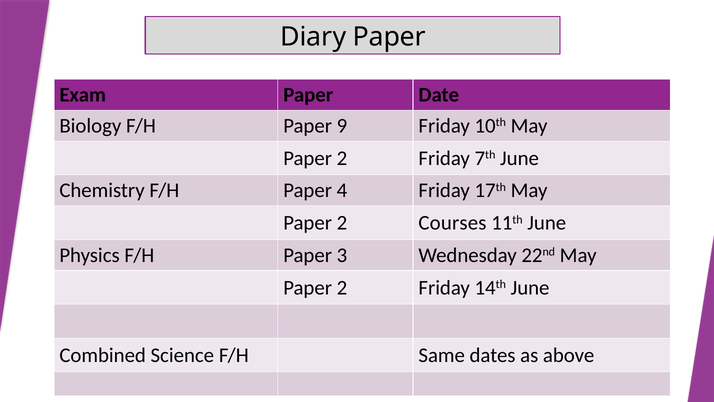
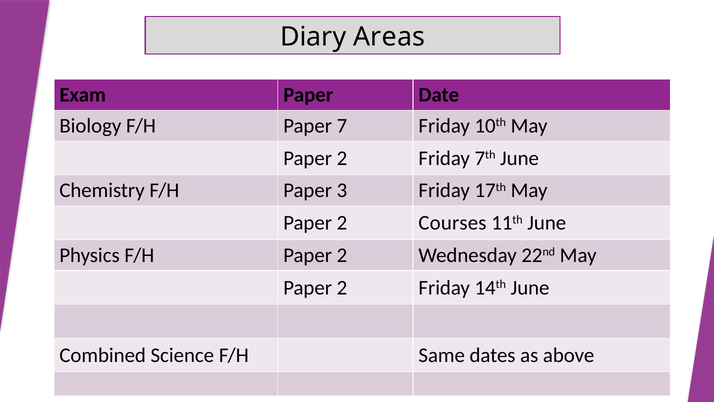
Diary Paper: Paper -> Areas
9: 9 -> 7
4: 4 -> 3
F/H Paper 3: 3 -> 2
